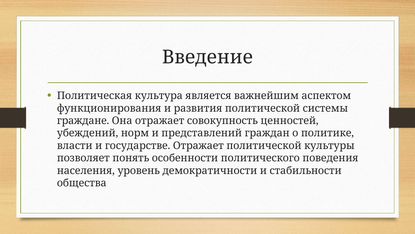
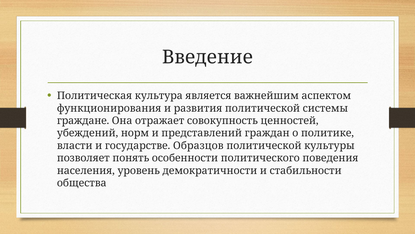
государстве Отражает: Отражает -> Образцов
